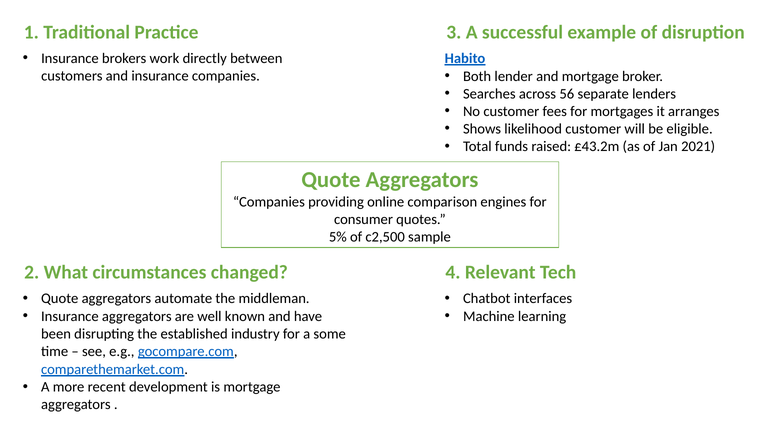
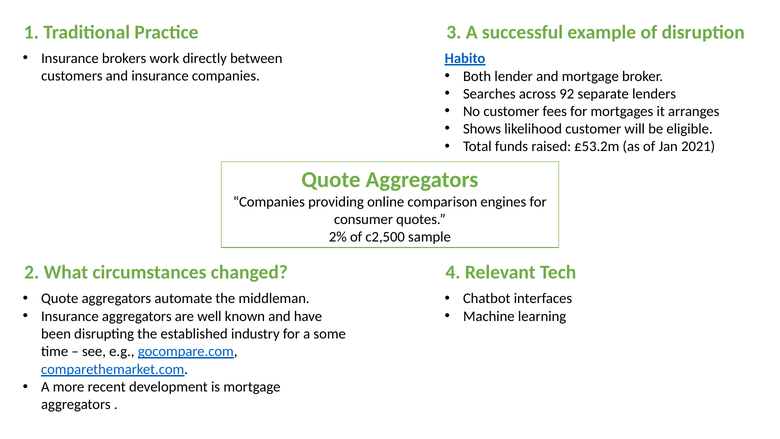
56: 56 -> 92
£43.2m: £43.2m -> £53.2m
5%: 5% -> 2%
